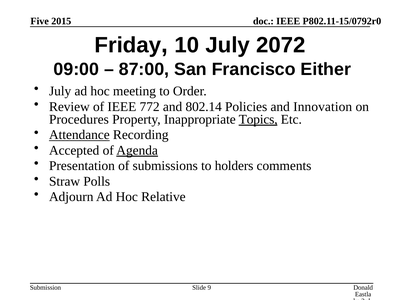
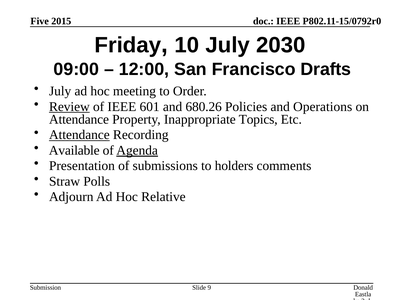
2072: 2072 -> 2030
87:00: 87:00 -> 12:00
Either: Either -> Drafts
Review underline: none -> present
772: 772 -> 601
802.14: 802.14 -> 680.26
Innovation: Innovation -> Operations
Procedures at (79, 119): Procedures -> Attendance
Topics underline: present -> none
Accepted: Accepted -> Available
